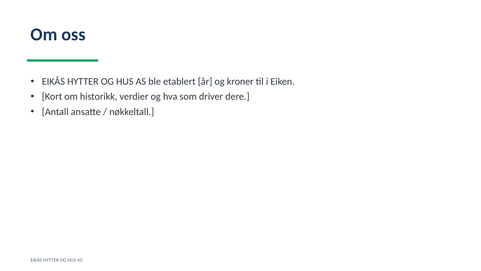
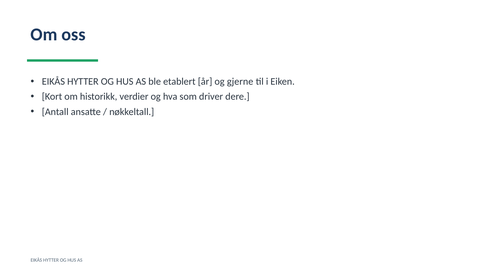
kroner: kroner -> gjerne
